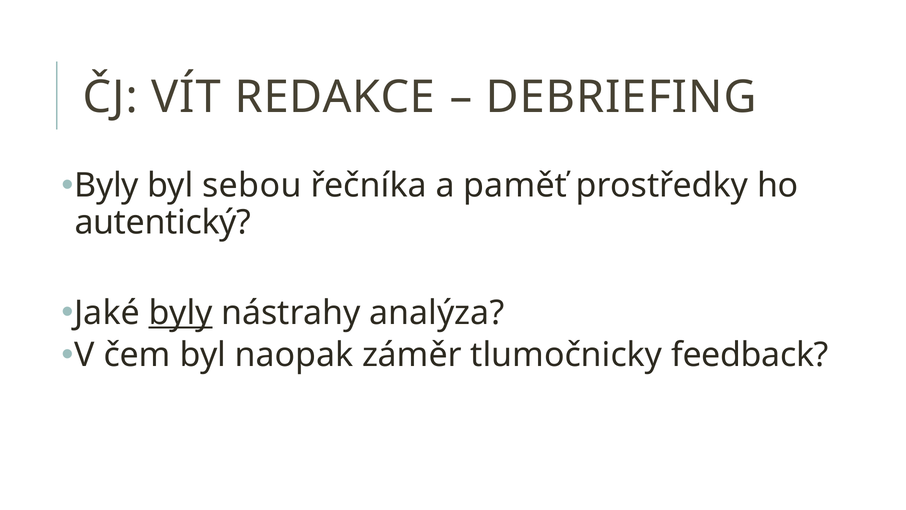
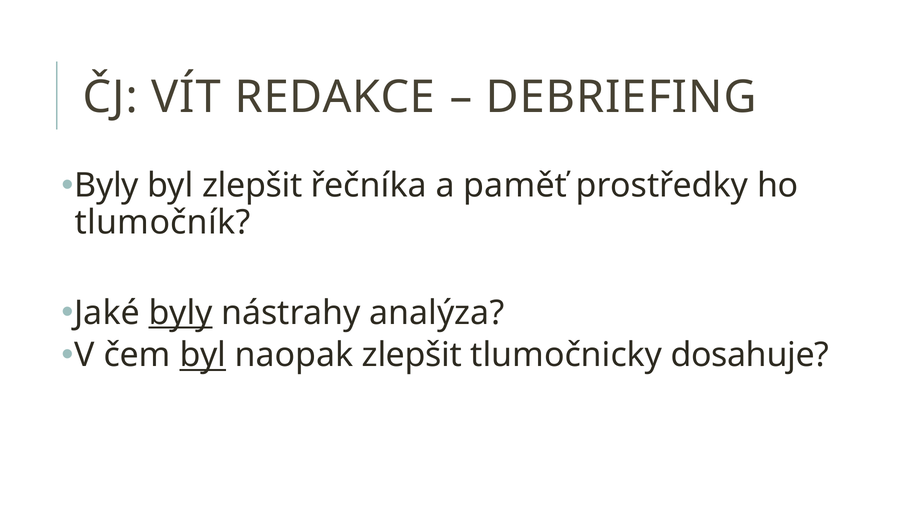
byl sebou: sebou -> zlepšit
autentický: autentický -> tlumočník
byl at (203, 355) underline: none -> present
naopak záměr: záměr -> zlepšit
feedback: feedback -> dosahuje
